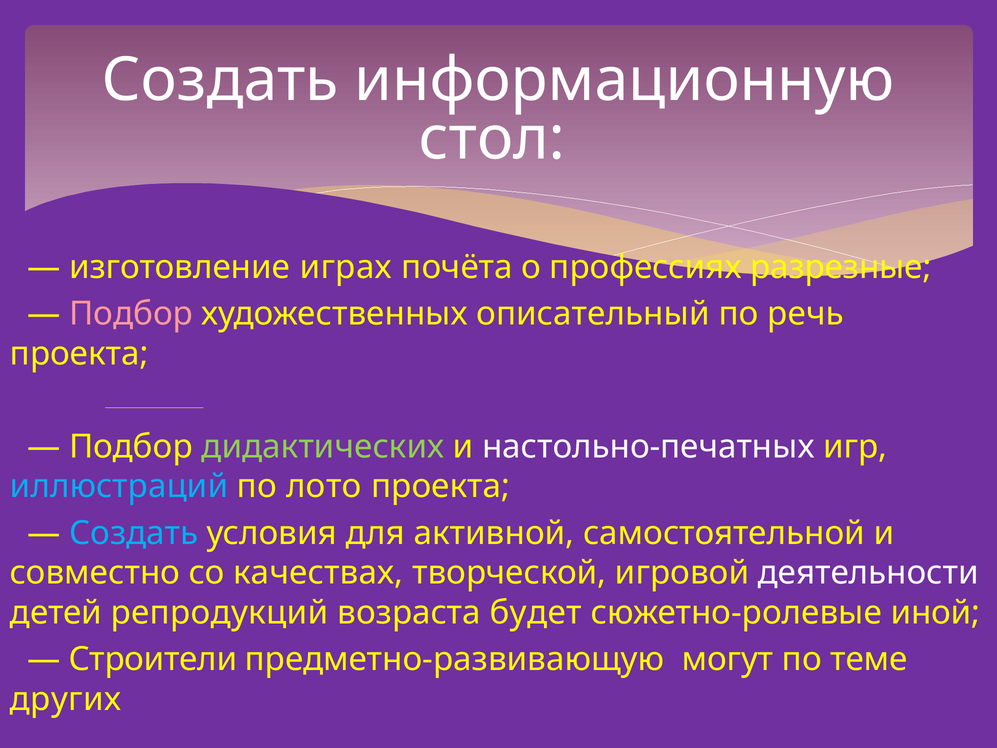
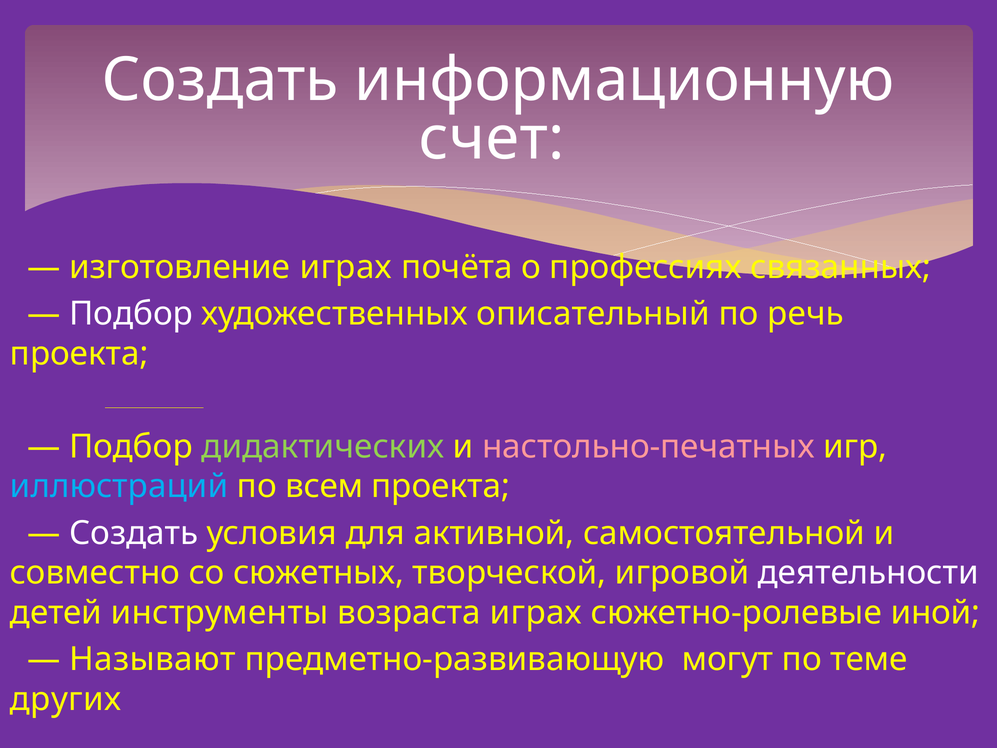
стол: стол -> счет
разрезные: разрезные -> связанных
Подбор at (131, 314) colour: pink -> white
настольно-печатных colour: white -> pink
лото: лото -> всем
Создать at (134, 533) colour: light blue -> white
качествах: качествах -> сюжетных
репродукций: репродукций -> инструменты
возраста будет: будет -> играх
Строители: Строители -> Называют
